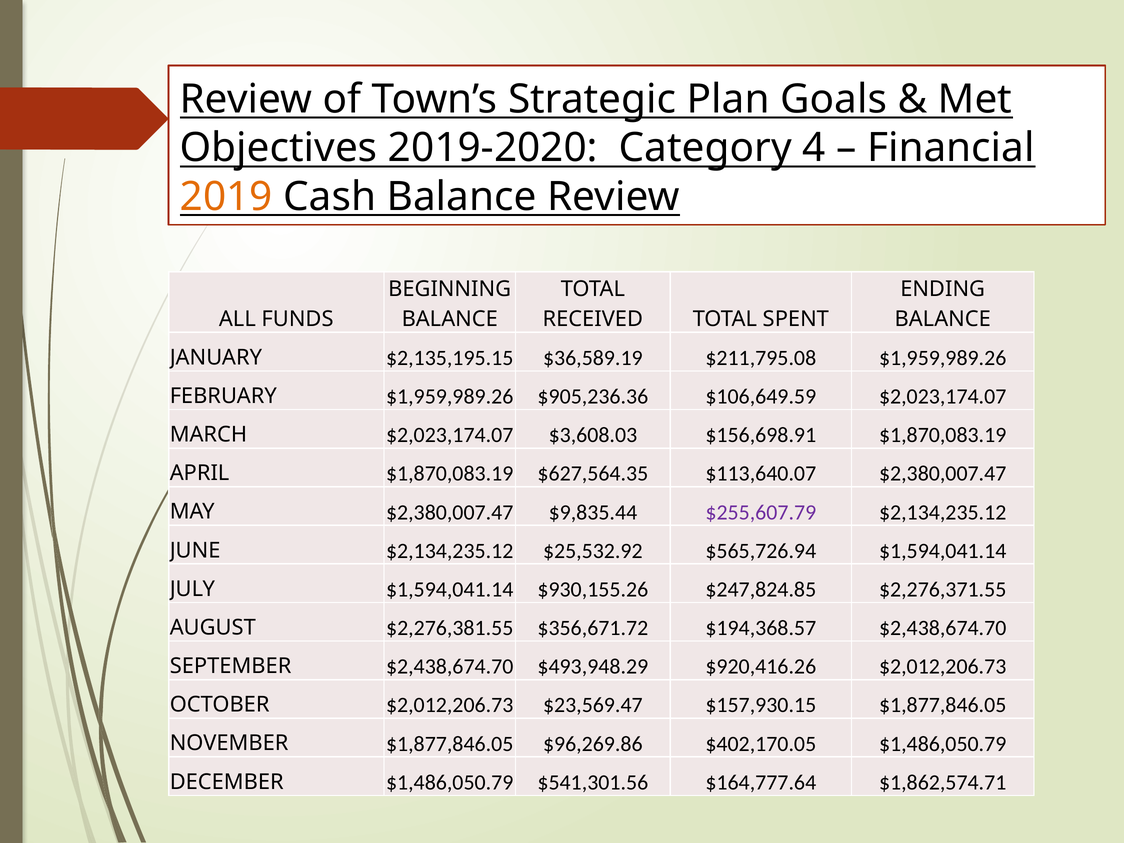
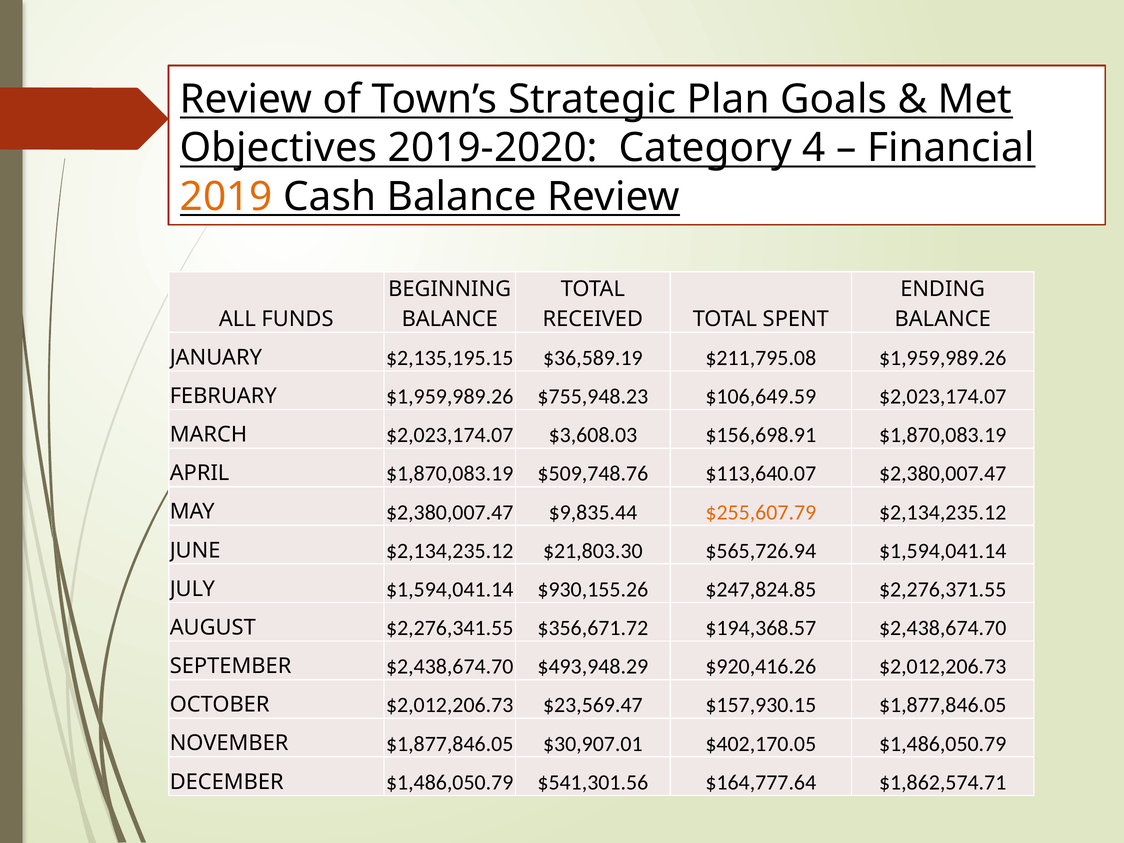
$905,236.36: $905,236.36 -> $755,948.23
$627,564.35: $627,564.35 -> $509,748.76
$255,607.79 colour: purple -> orange
$25,532.92: $25,532.92 -> $21,803.30
$2,276,381.55: $2,276,381.55 -> $2,276,341.55
$96,269.86: $96,269.86 -> $30,907.01
